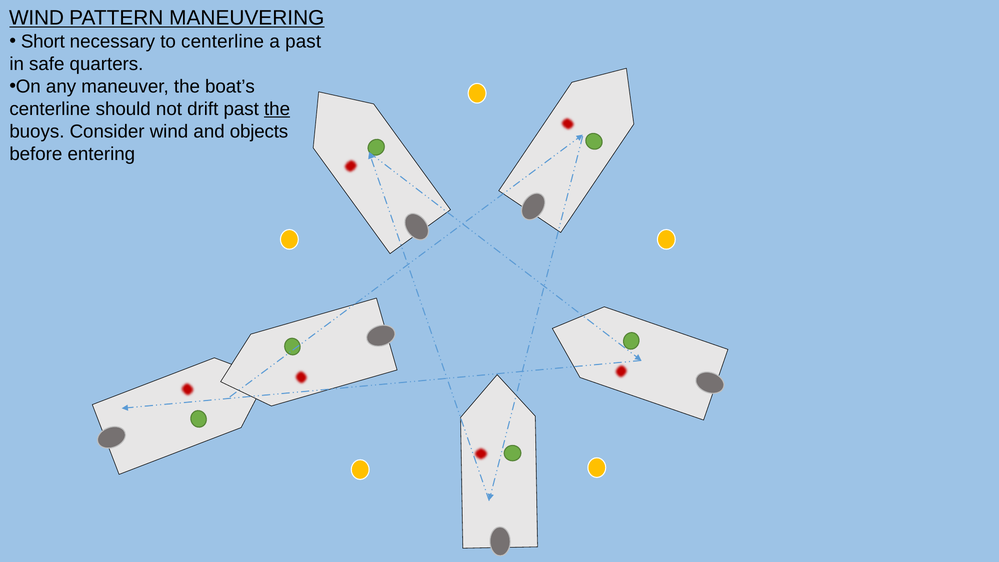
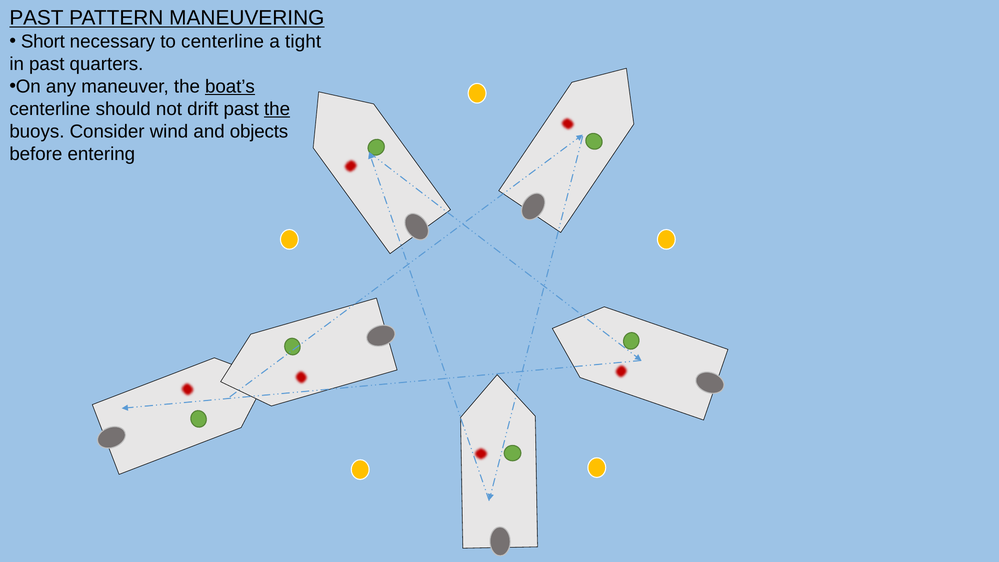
WIND at (36, 18): WIND -> PAST
a past: past -> tight
in safe: safe -> past
boat’s underline: none -> present
